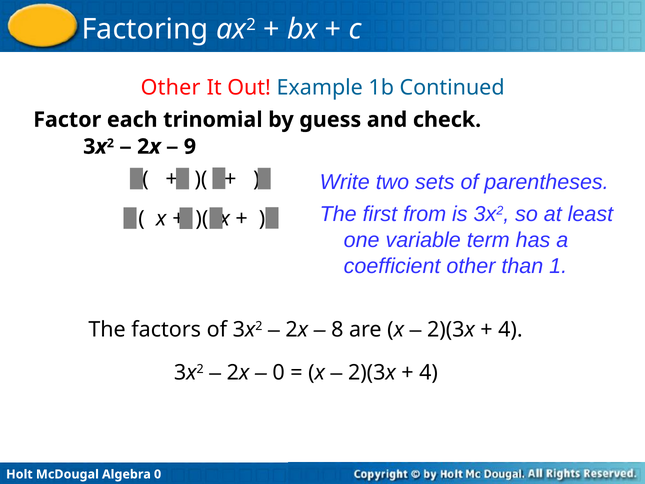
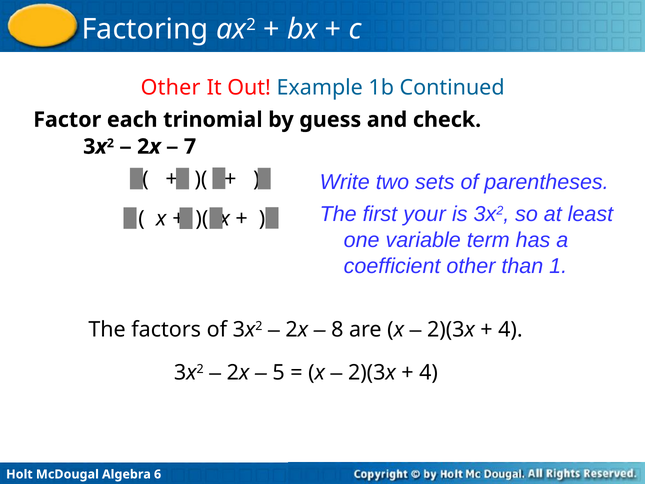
9: 9 -> 7
from: from -> your
0 at (279, 372): 0 -> 5
0 at (158, 474): 0 -> 6
